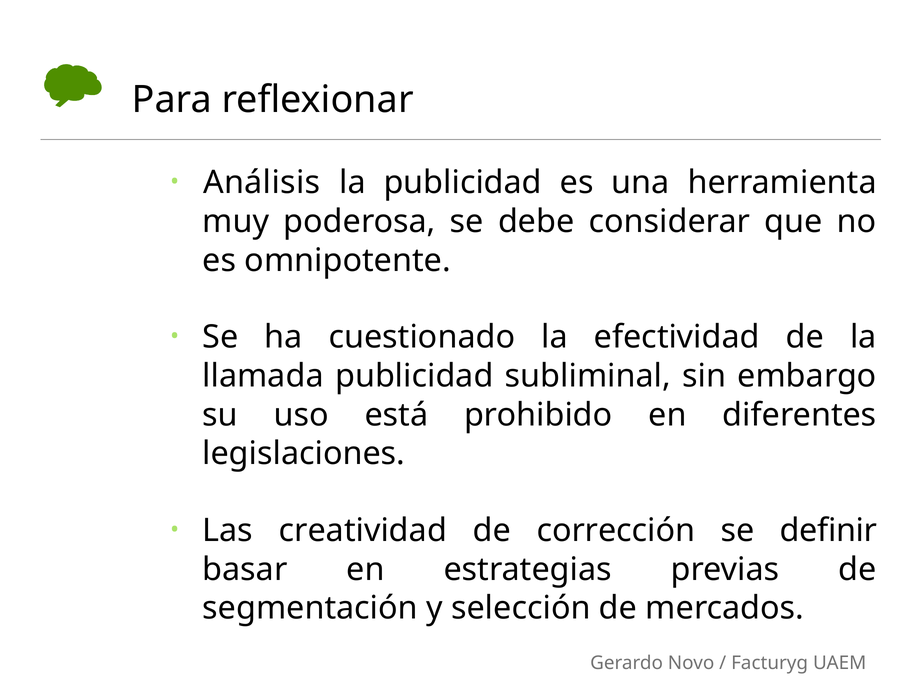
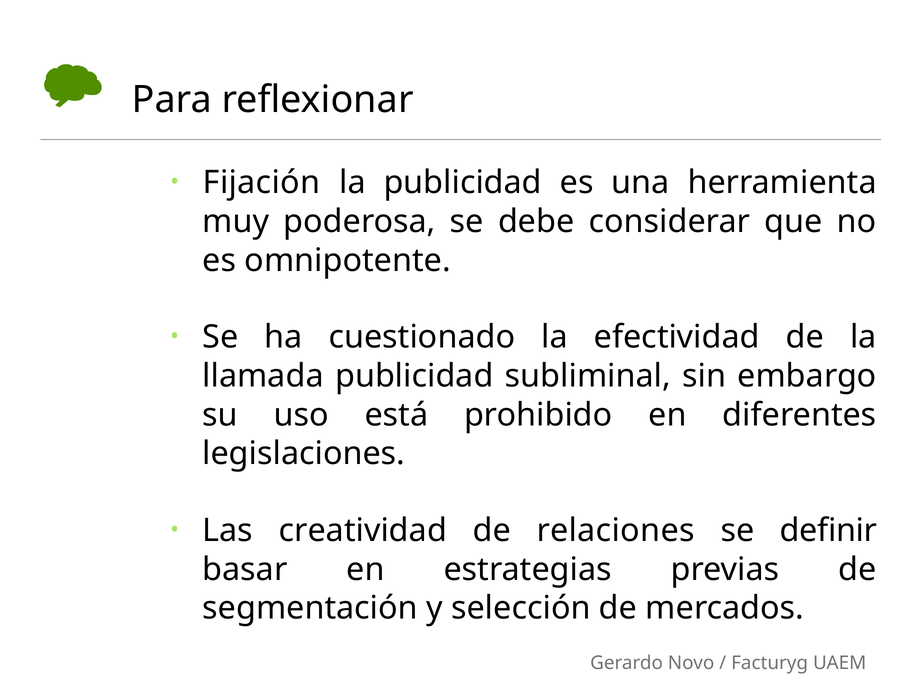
Análisis: Análisis -> Fijación
corrección: corrección -> relaciones
